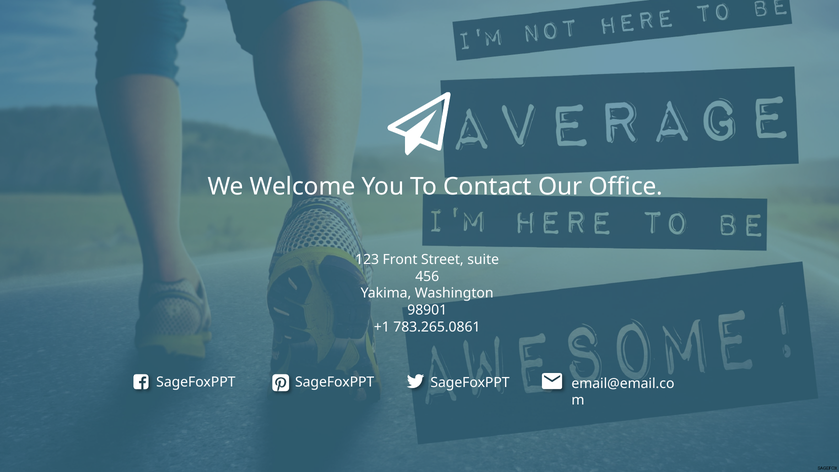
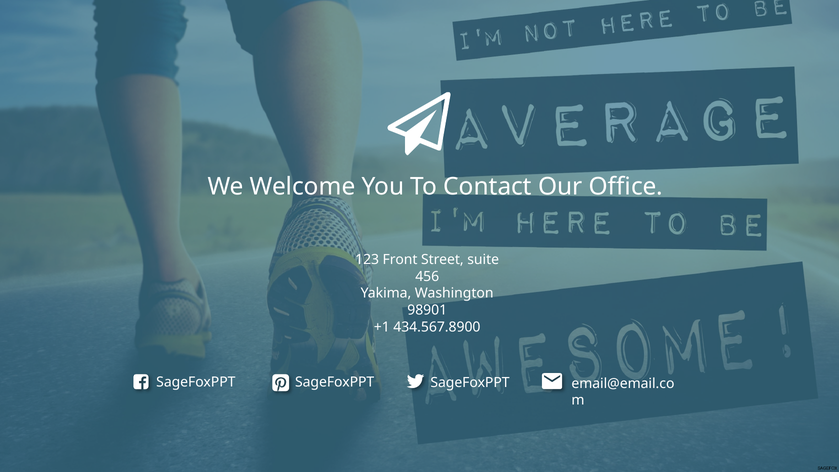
783.265.0861: 783.265.0861 -> 434.567.8900
